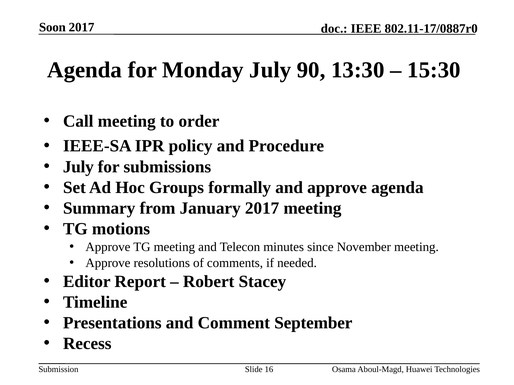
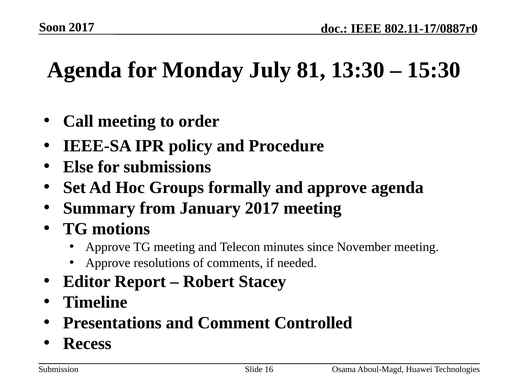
90: 90 -> 81
July at (78, 167): July -> Else
September: September -> Controlled
